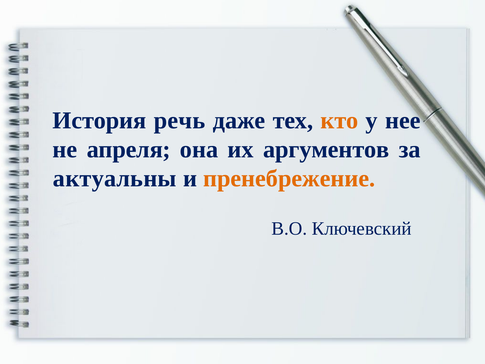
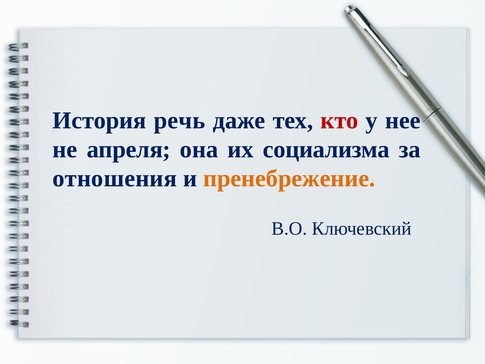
кто colour: orange -> red
аргументов: аргументов -> социализма
актуальны: актуальны -> отношения
